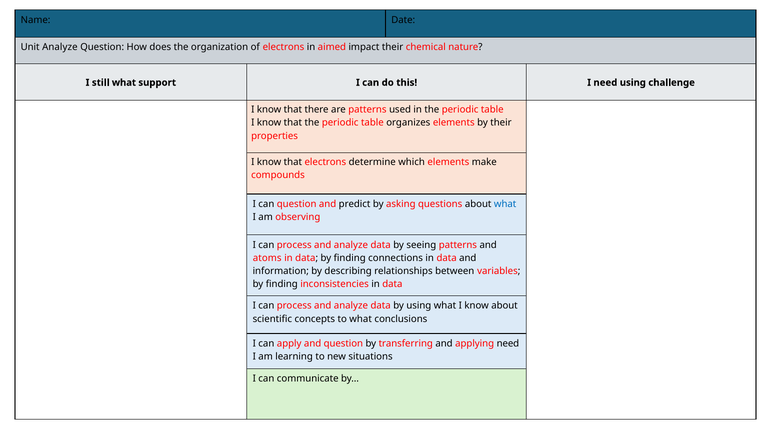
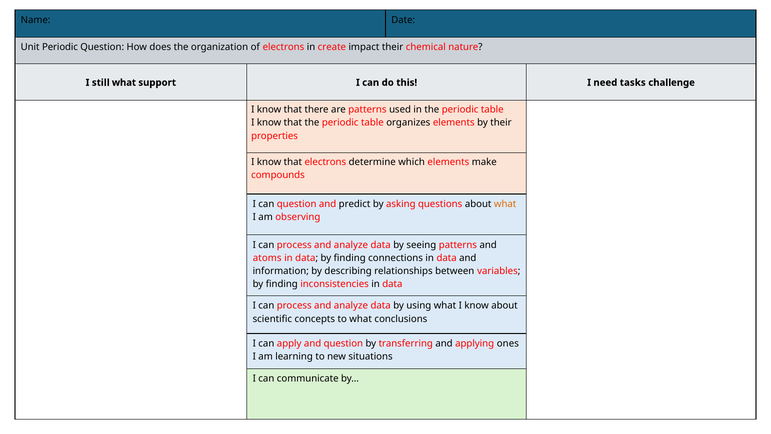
Unit Analyze: Analyze -> Periodic
aimed: aimed -> create
need using: using -> tasks
what at (505, 204) colour: blue -> orange
applying need: need -> ones
